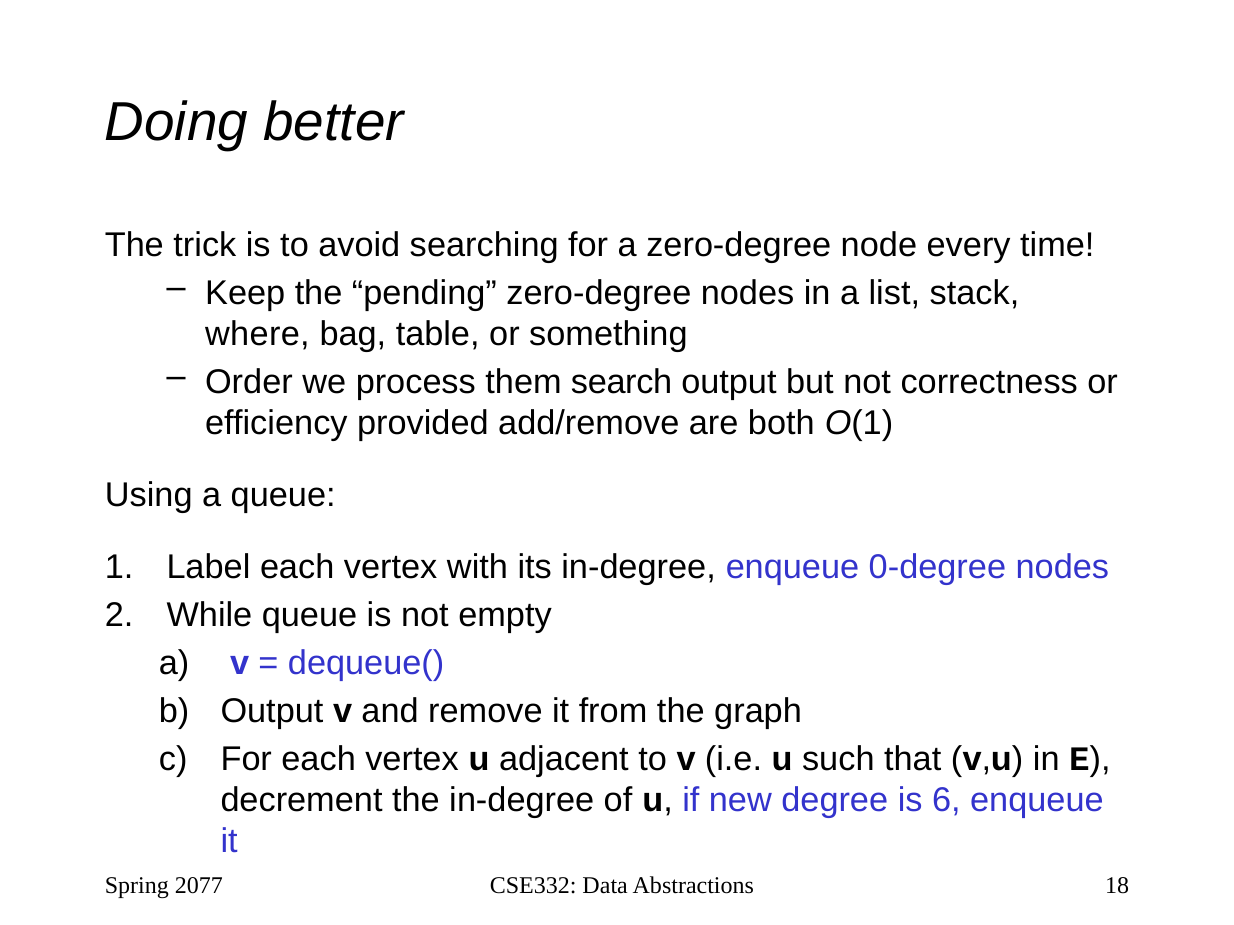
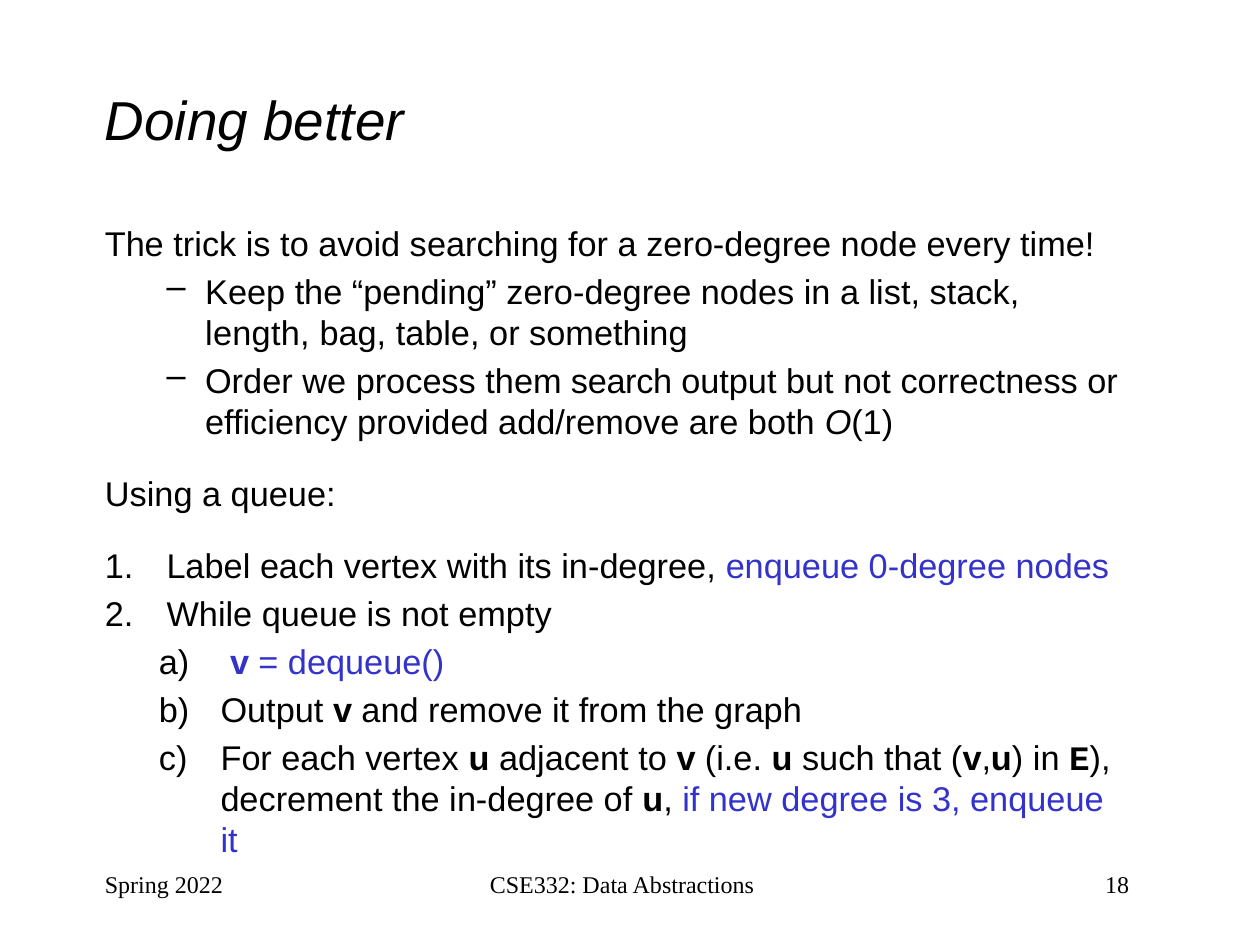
where: where -> length
6: 6 -> 3
2077: 2077 -> 2022
